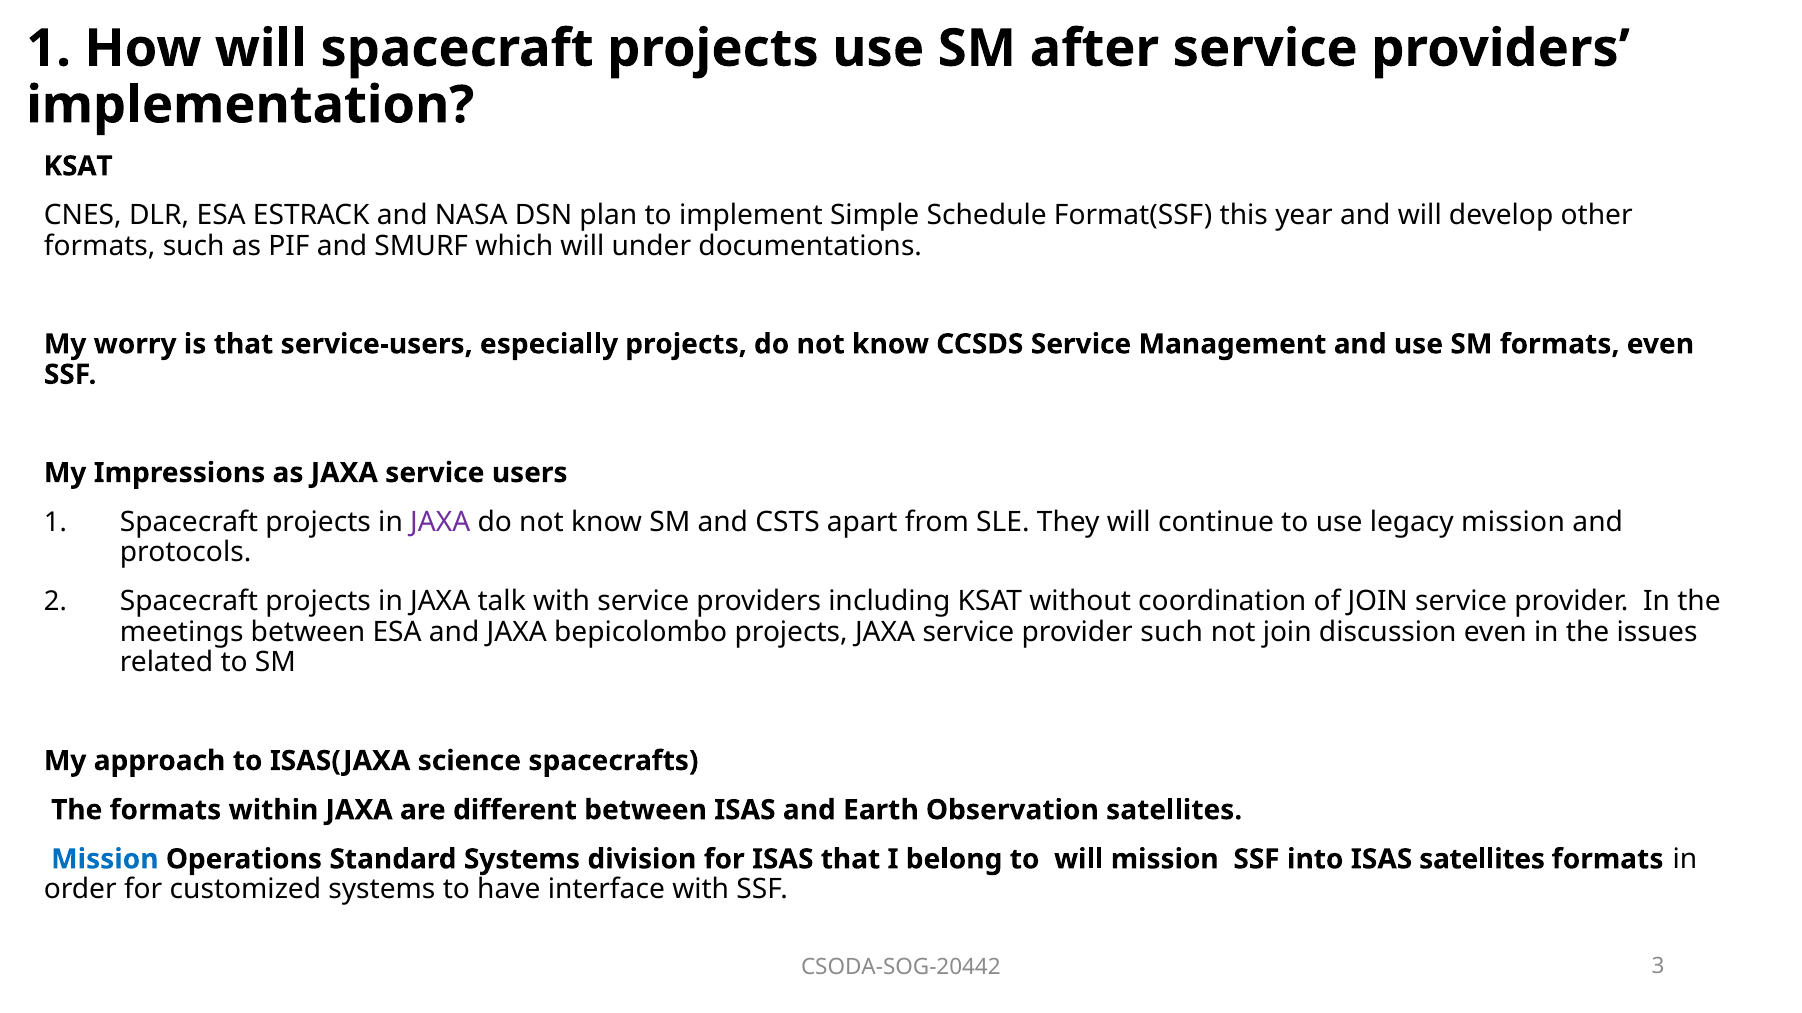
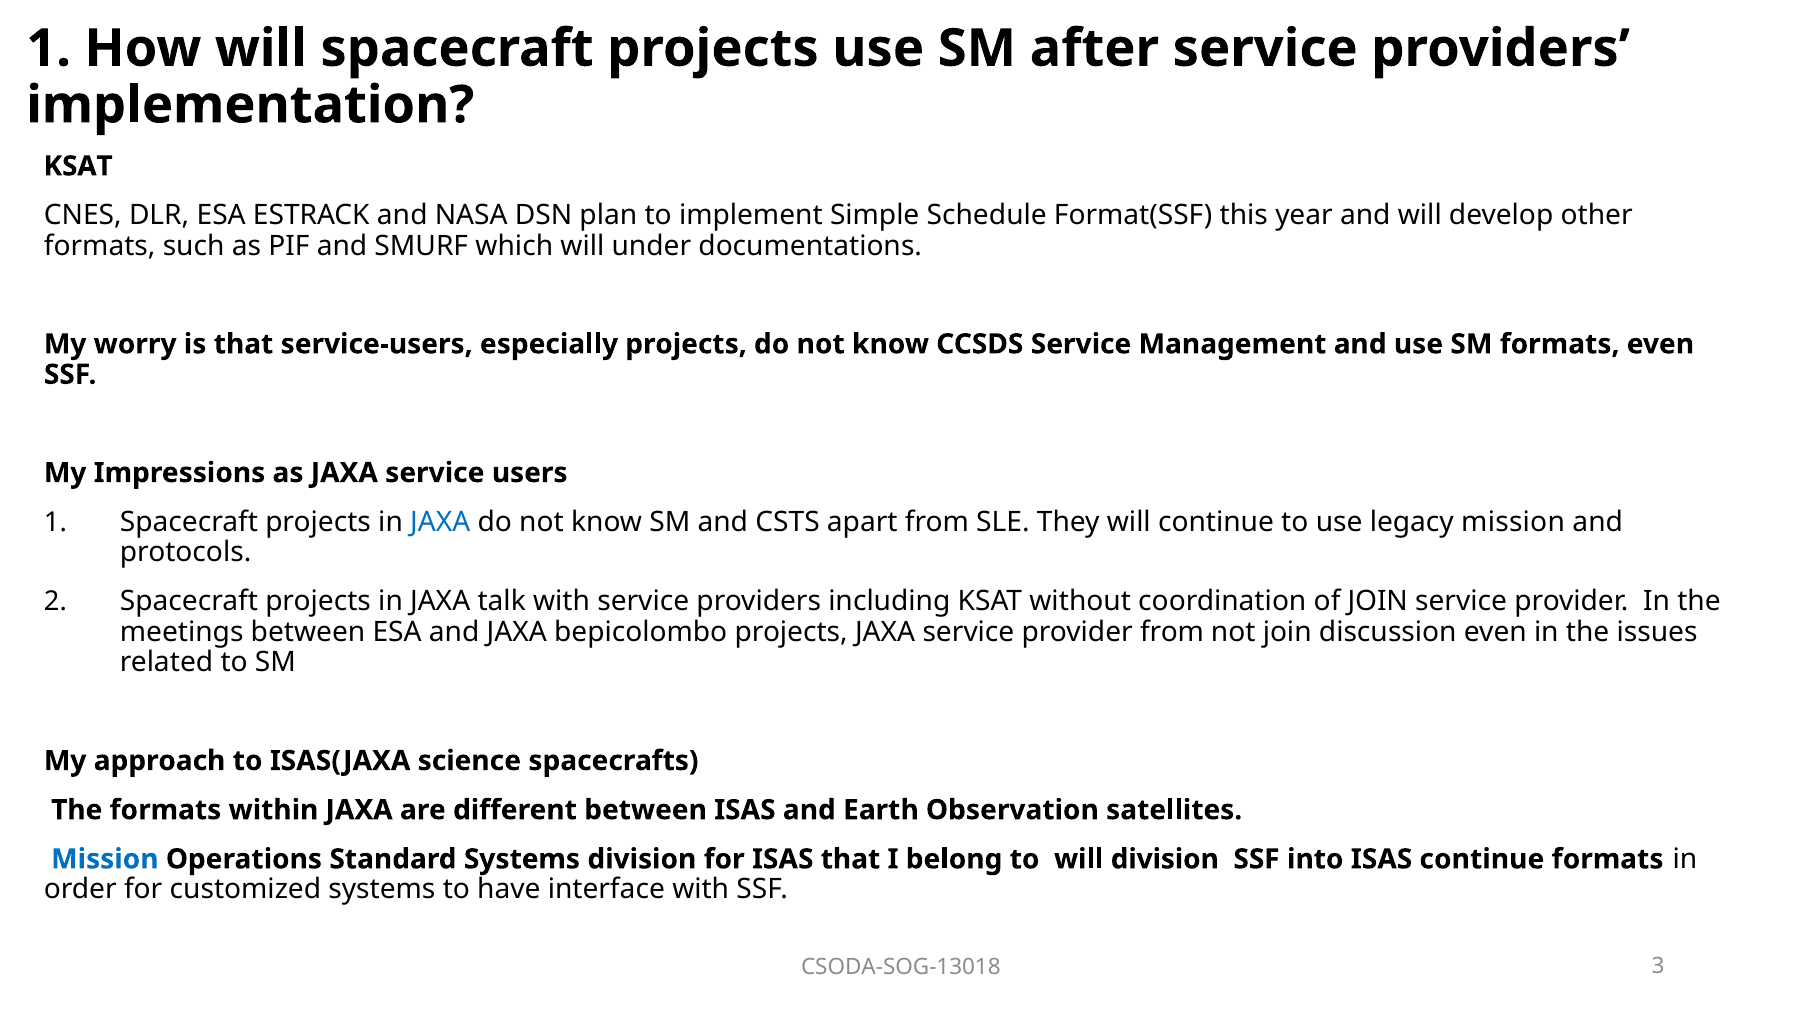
JAXA at (440, 522) colour: purple -> blue
provider such: such -> from
will mission: mission -> division
ISAS satellites: satellites -> continue
CSODA-SOG-20442: CSODA-SOG-20442 -> CSODA-SOG-13018
